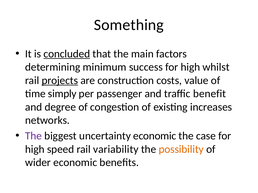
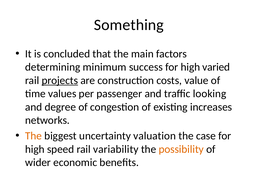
concluded underline: present -> none
whilst: whilst -> varied
simply: simply -> values
benefit: benefit -> looking
The at (34, 136) colour: purple -> orange
uncertainty economic: economic -> valuation
